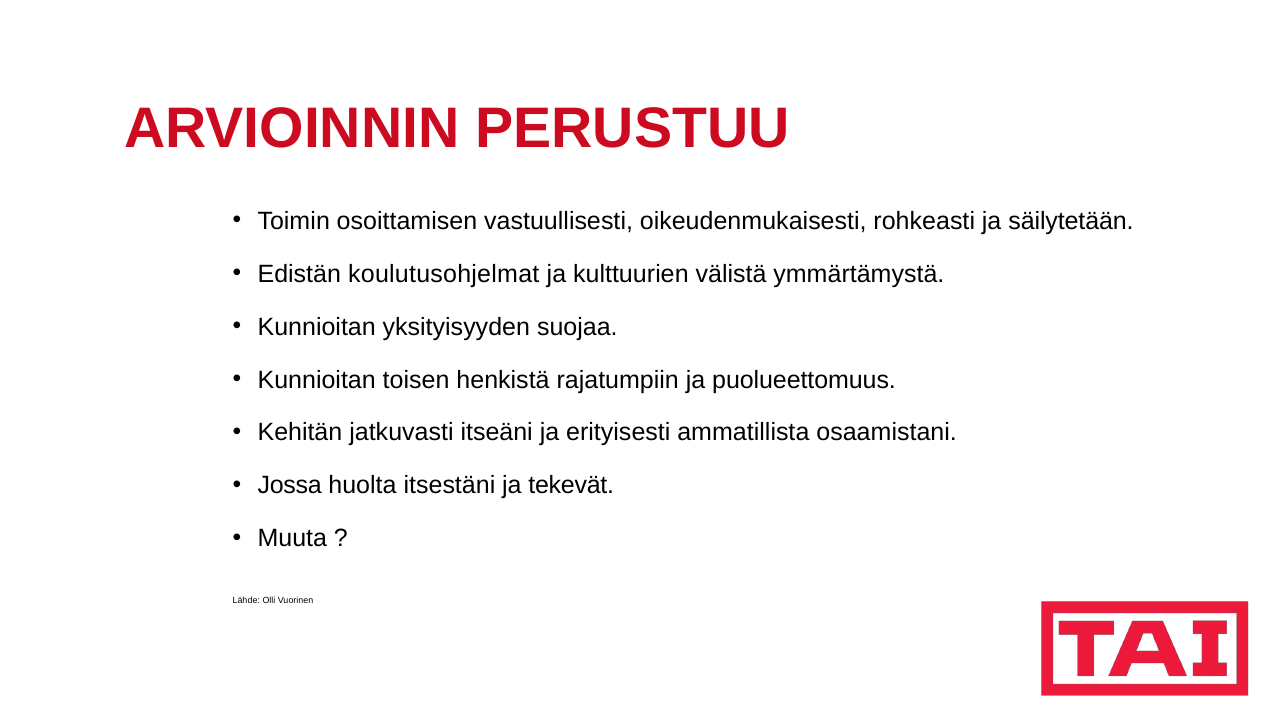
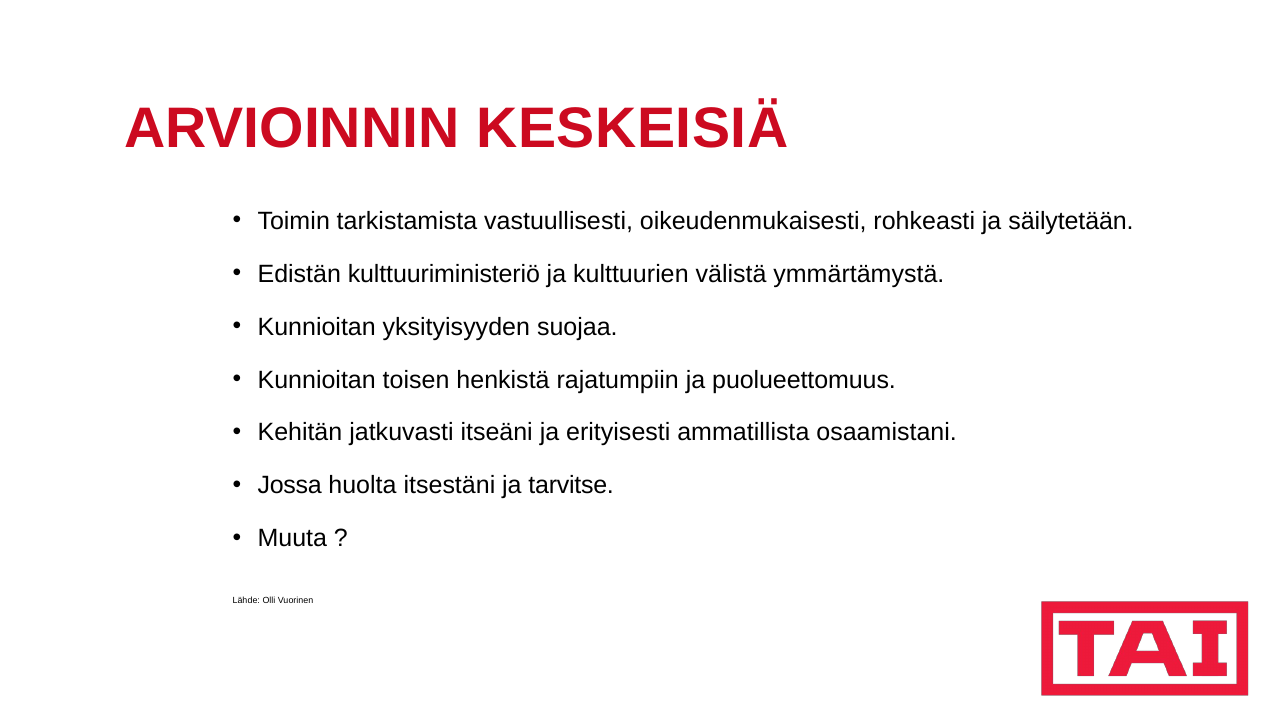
PERUSTUU: PERUSTUU -> KESKEISIÄ
osoittamisen: osoittamisen -> tarkistamista
koulutusohjelmat: koulutusohjelmat -> kulttuuriministeriö
tekevät: tekevät -> tarvitse
